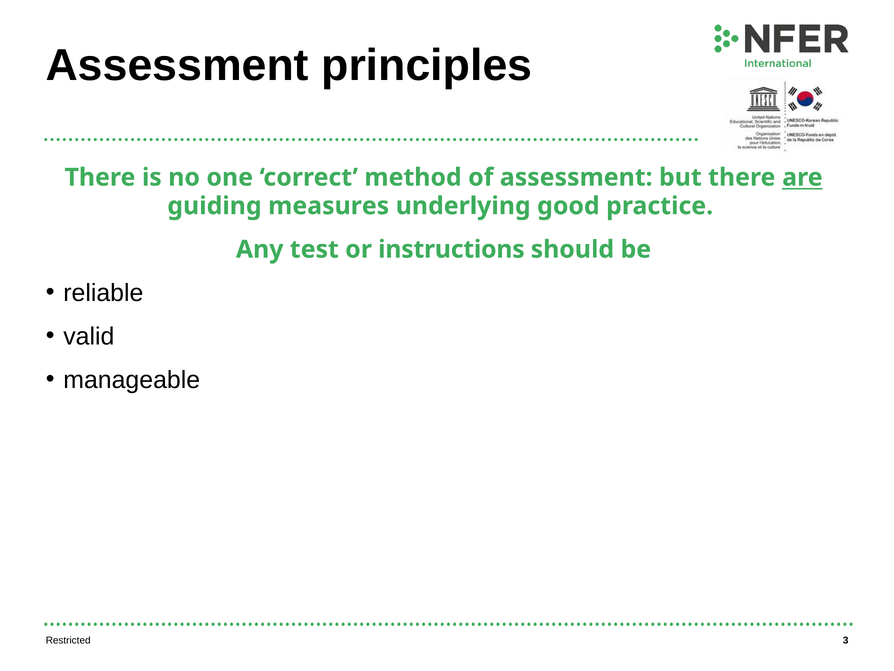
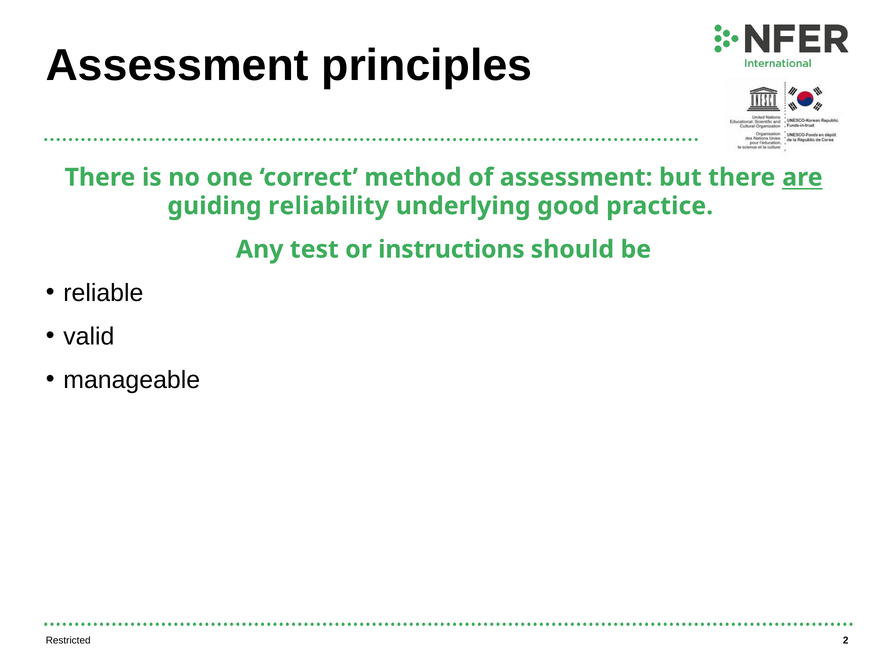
measures: measures -> reliability
3: 3 -> 2
